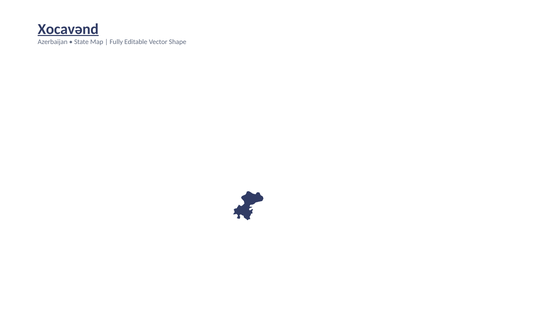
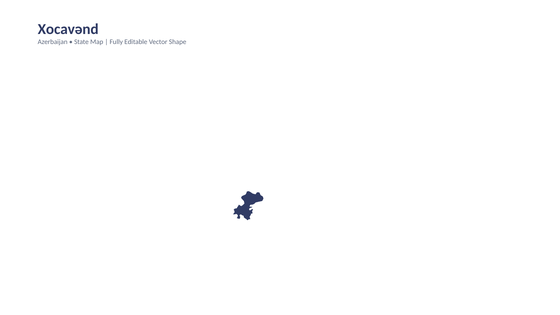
Xocavənd underline: present -> none
